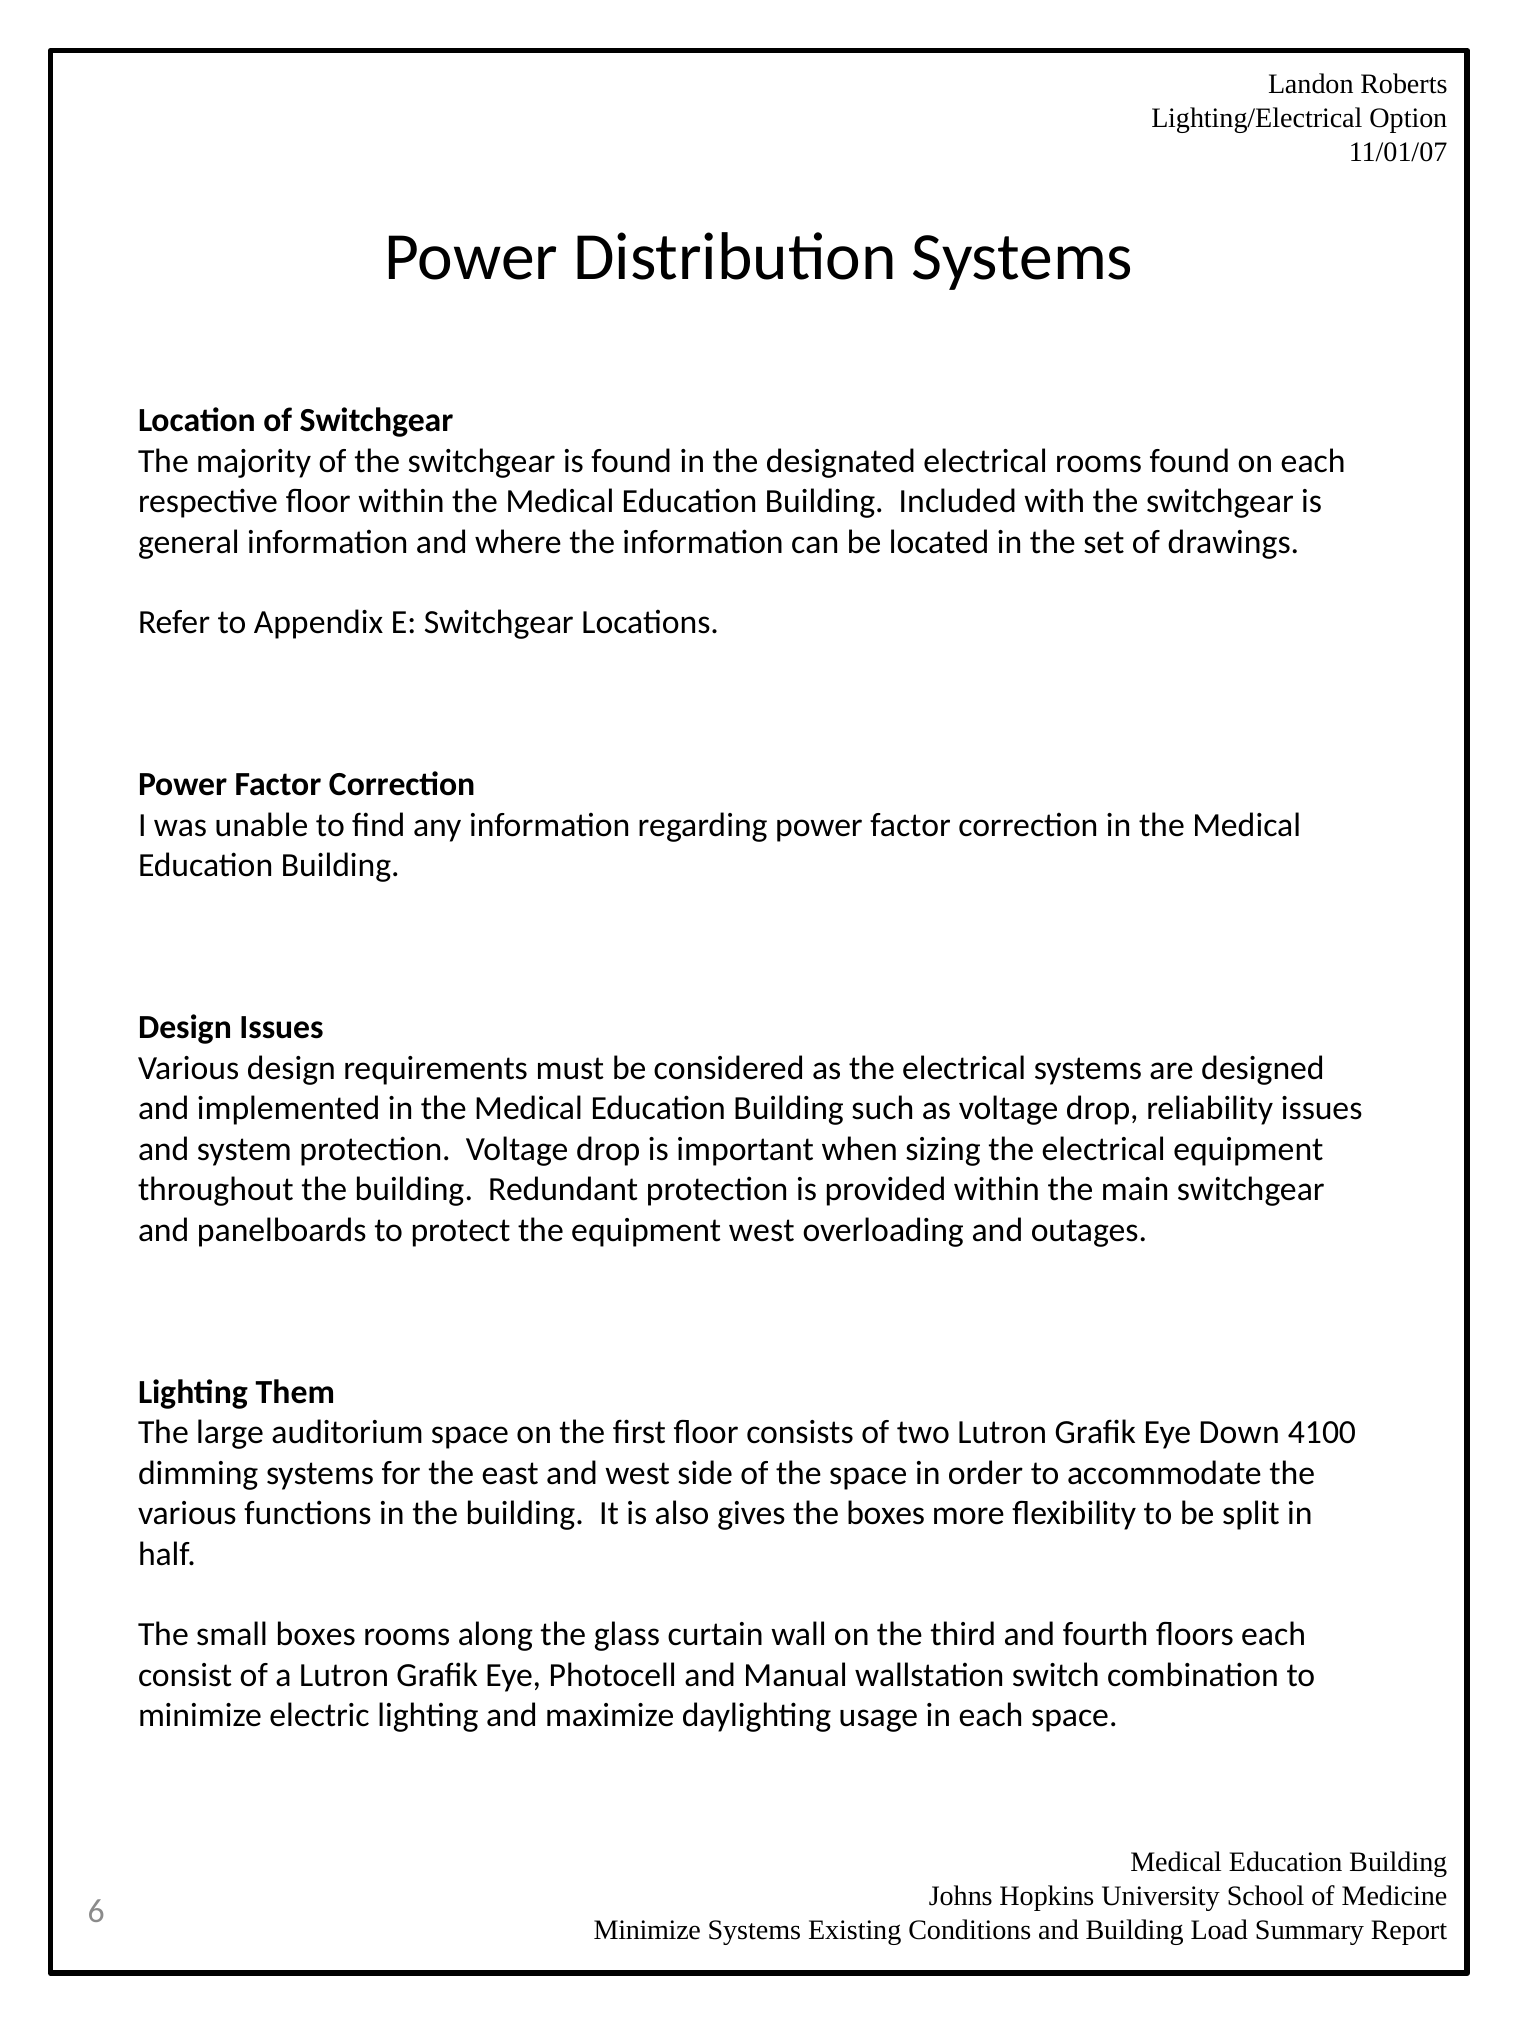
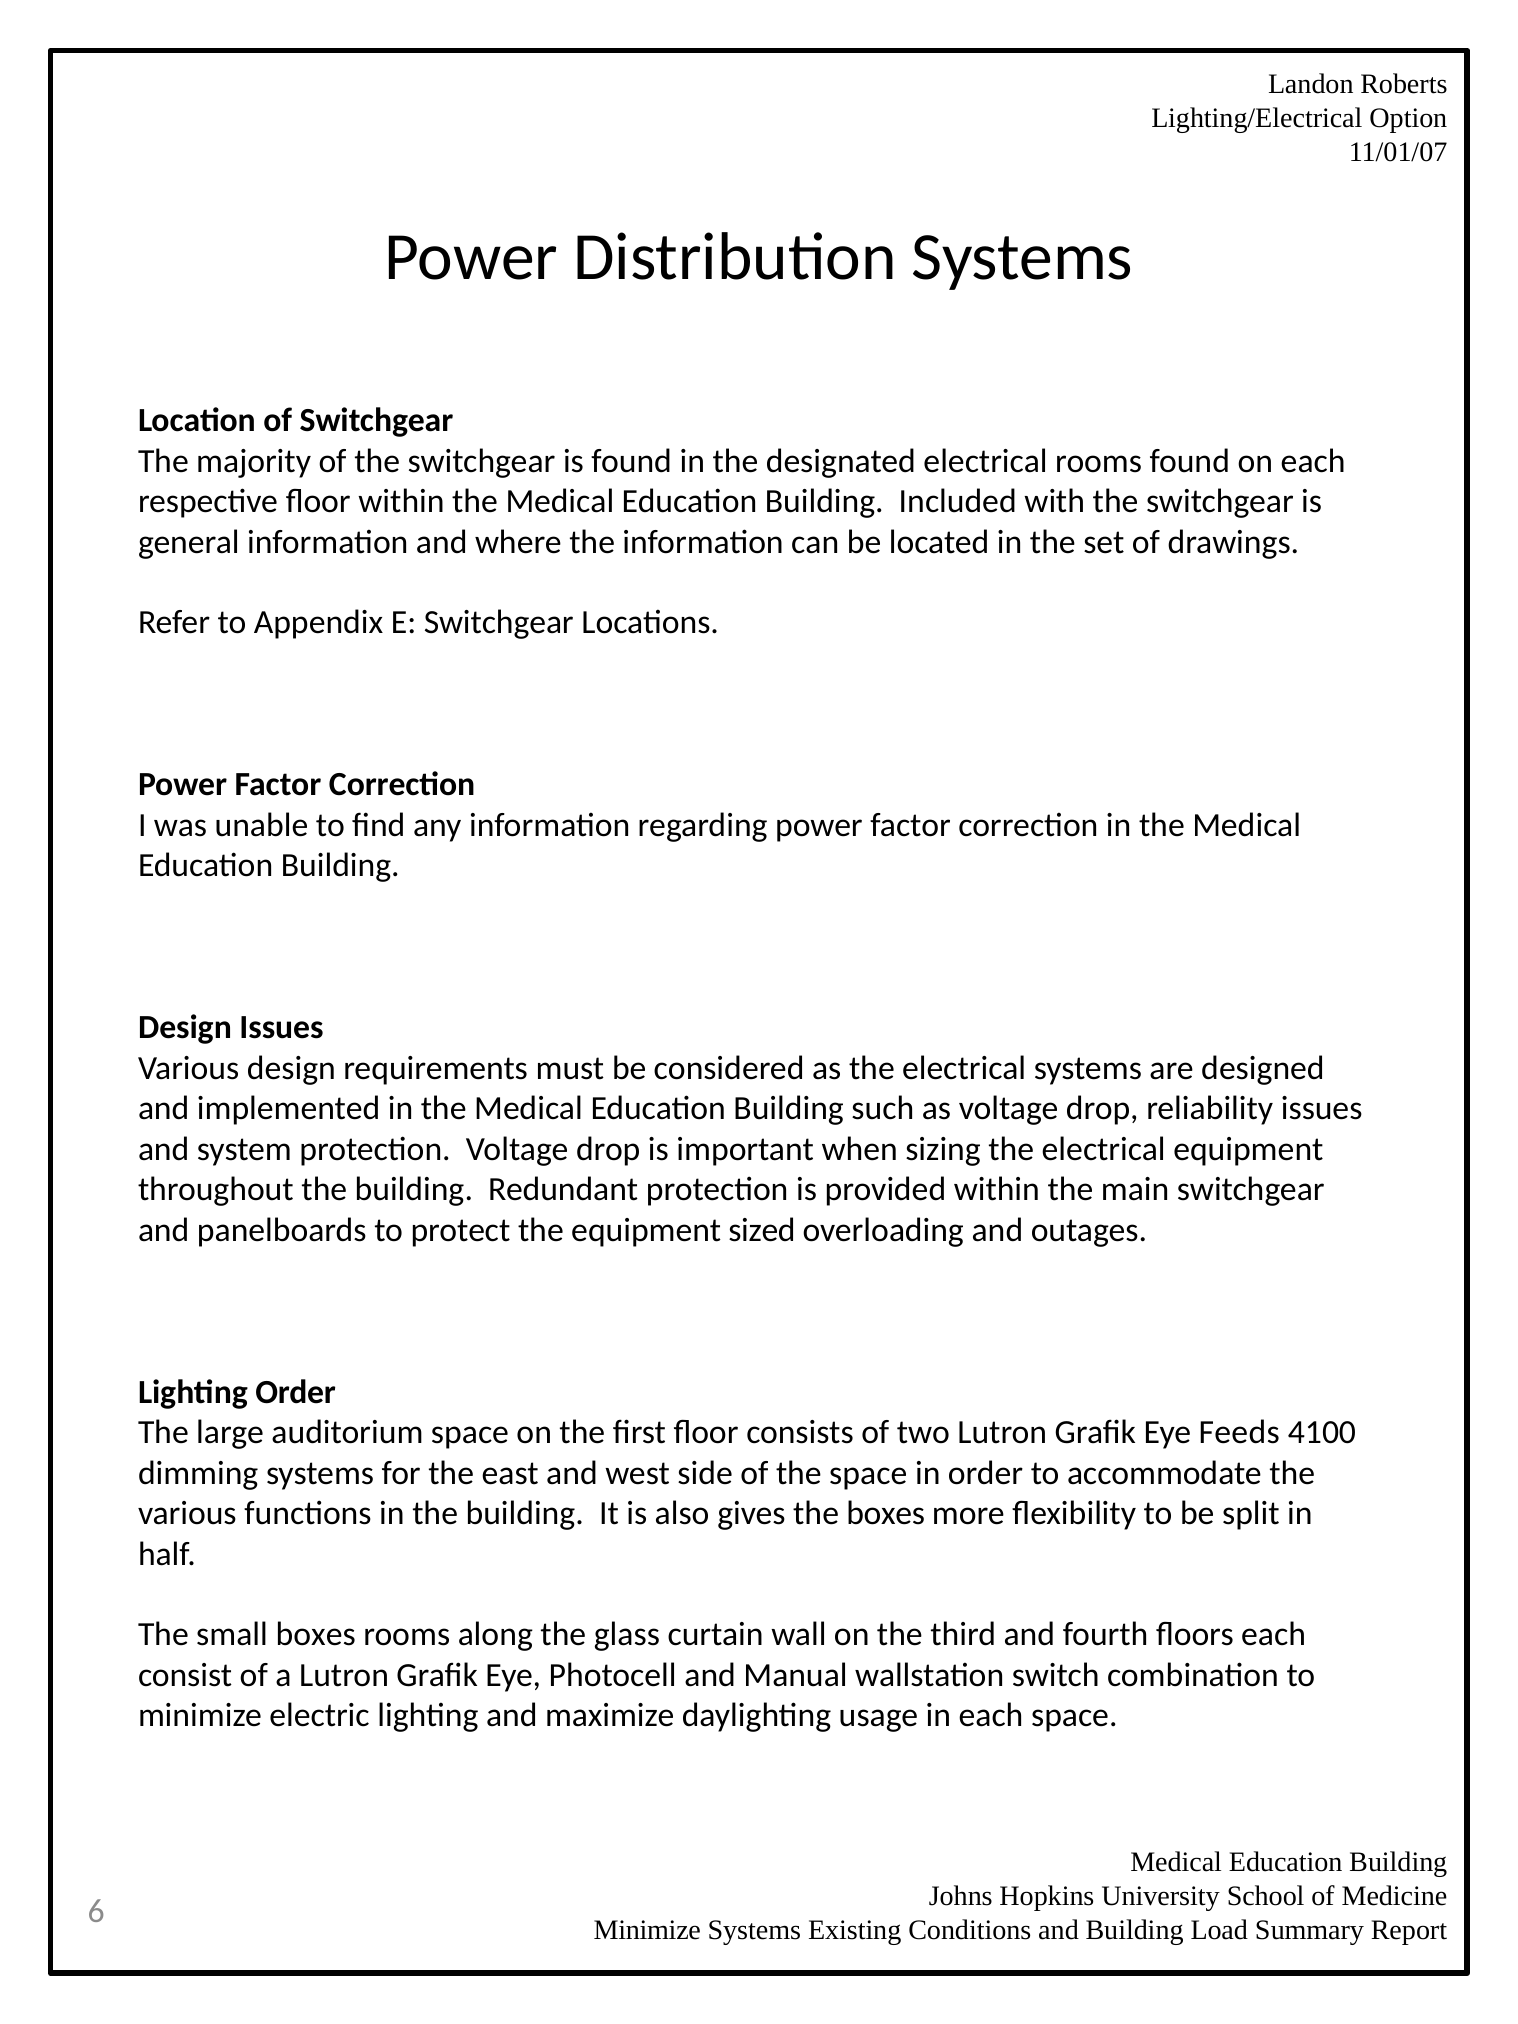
equipment west: west -> sized
Lighting Them: Them -> Order
Down: Down -> Feeds
